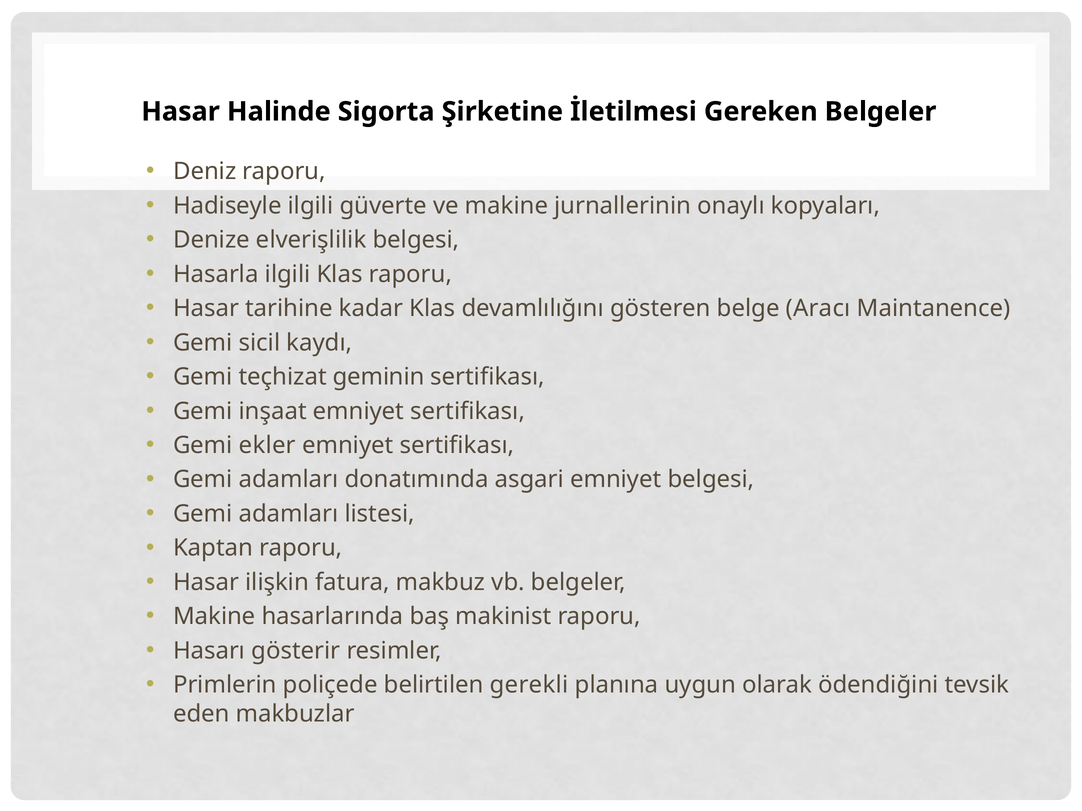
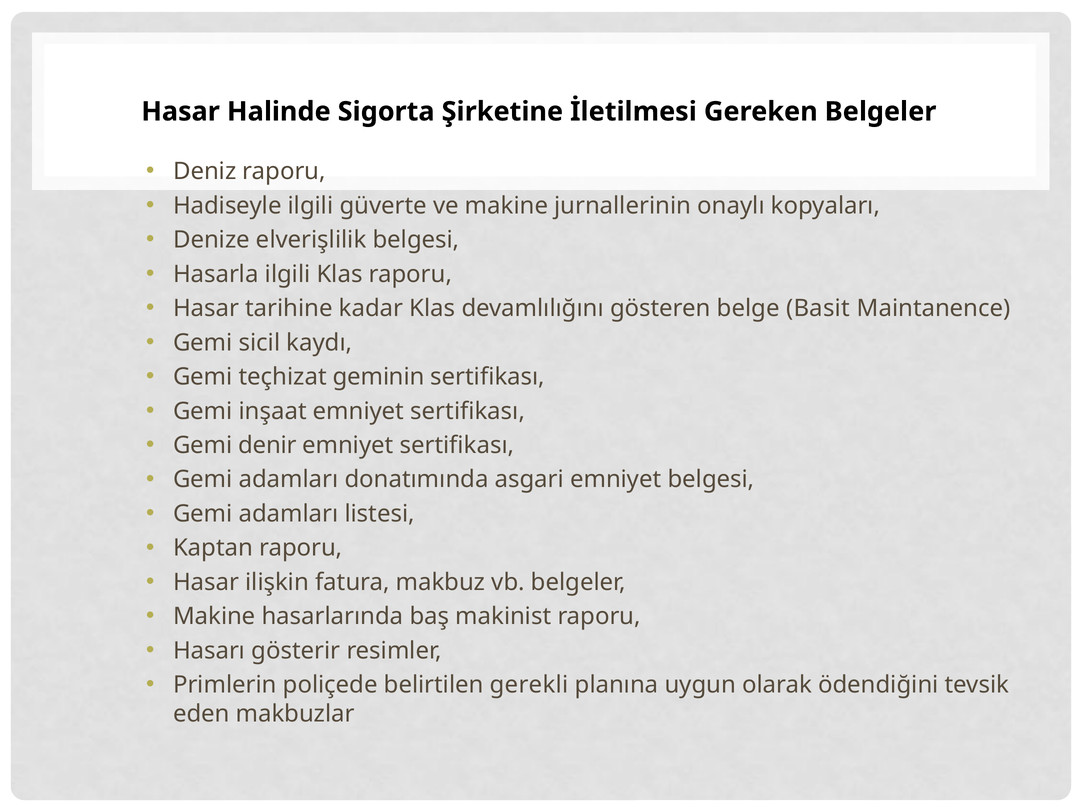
Aracı: Aracı -> Basit
ekler: ekler -> denir
